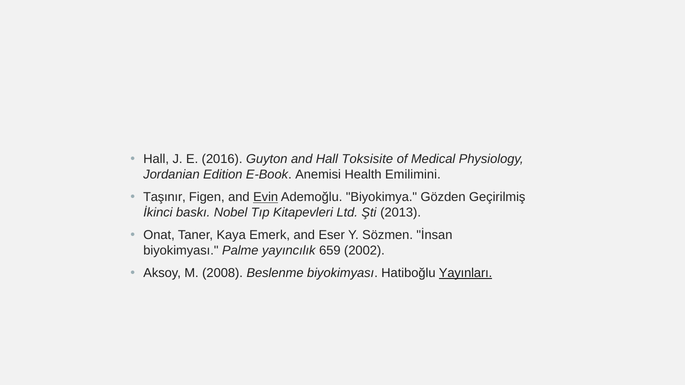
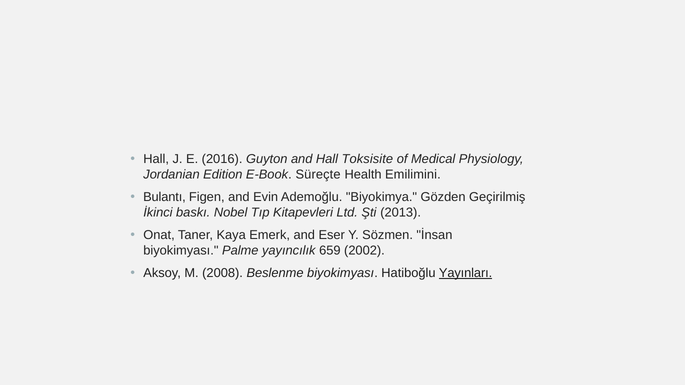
Anemisi: Anemisi -> Süreçte
Taşınır: Taşınır -> Bulantı
Evin underline: present -> none
